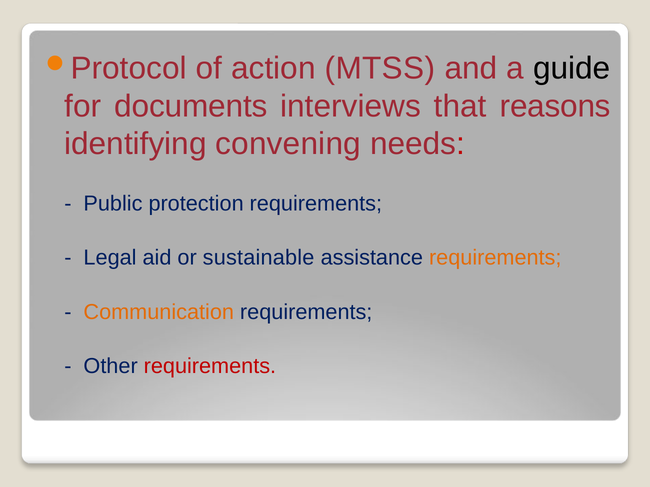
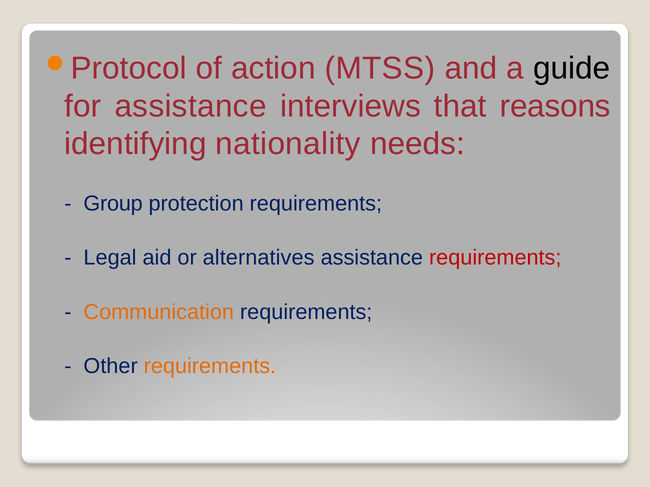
for documents: documents -> assistance
convening: convening -> nationality
Public: Public -> Group
sustainable: sustainable -> alternatives
requirements at (495, 258) colour: orange -> red
requirements at (210, 366) colour: red -> orange
